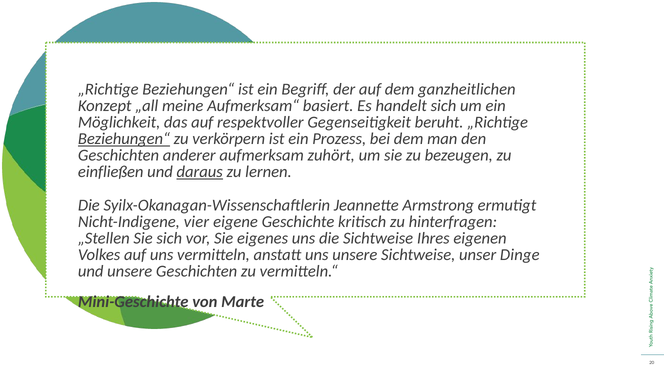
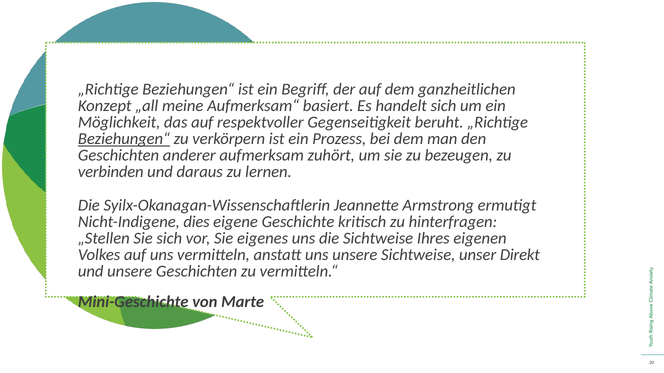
einfließen: einfließen -> verbinden
daraus underline: present -> none
vier: vier -> dies
Dinge: Dinge -> Direkt
